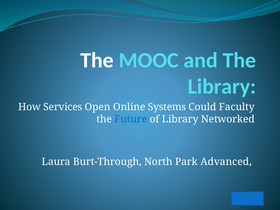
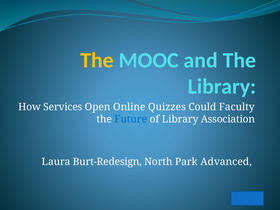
The at (97, 60) colour: white -> yellow
Systems: Systems -> Quizzes
Networked: Networked -> Association
Burt-Through: Burt-Through -> Burt-Redesign
